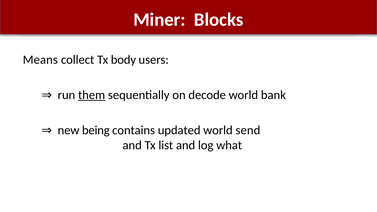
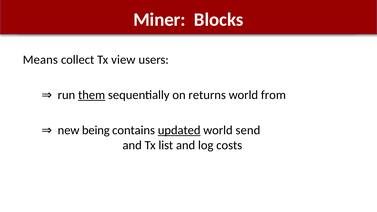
body: body -> view
decode: decode -> returns
bank: bank -> from
updated underline: none -> present
what: what -> costs
